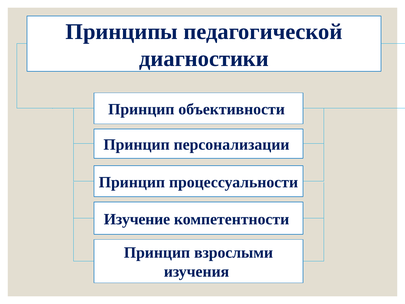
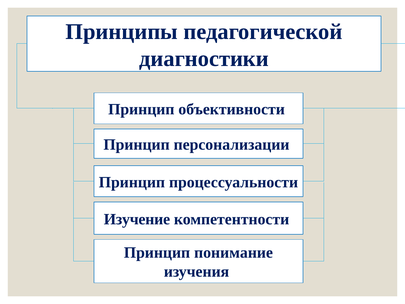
взрослыми: взрослыми -> понимание
